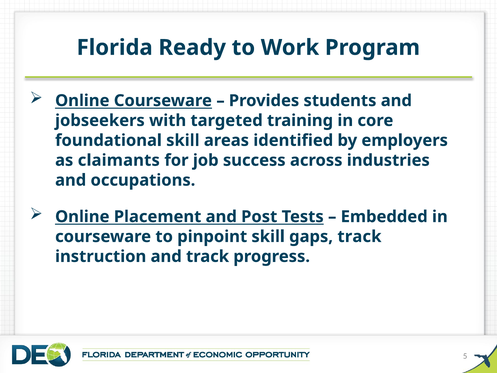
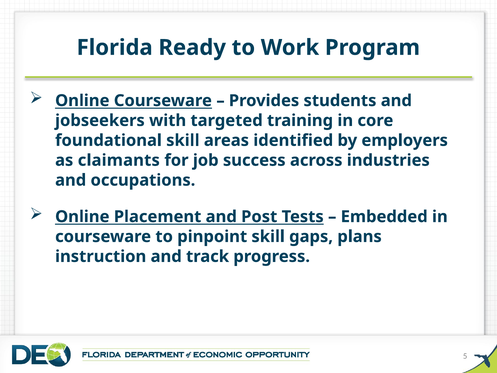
gaps track: track -> plans
